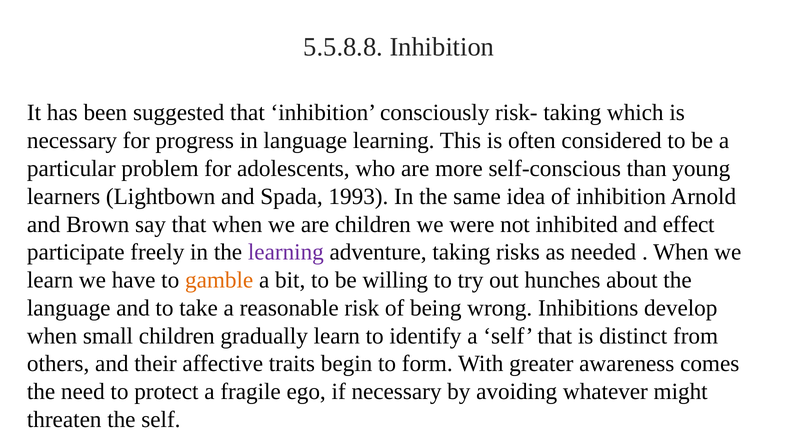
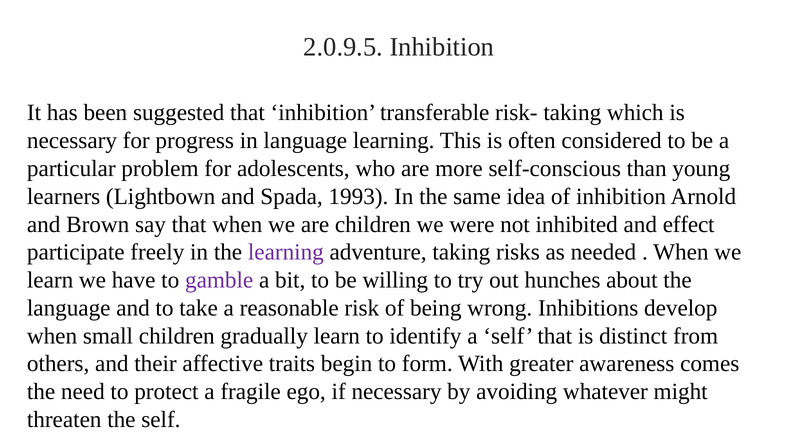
5.5.8.8: 5.5.8.8 -> 2.0.9.5
consciously: consciously -> transferable
gamble colour: orange -> purple
